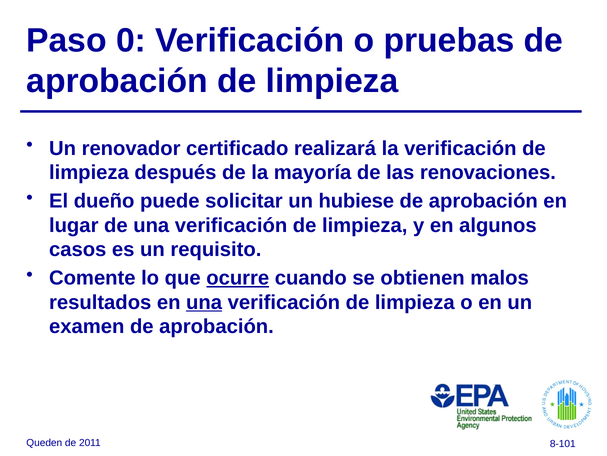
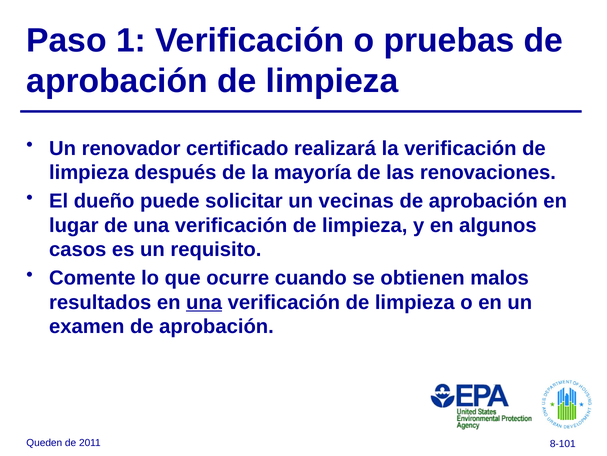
0: 0 -> 1
hubiese: hubiese -> vecinas
ocurre underline: present -> none
